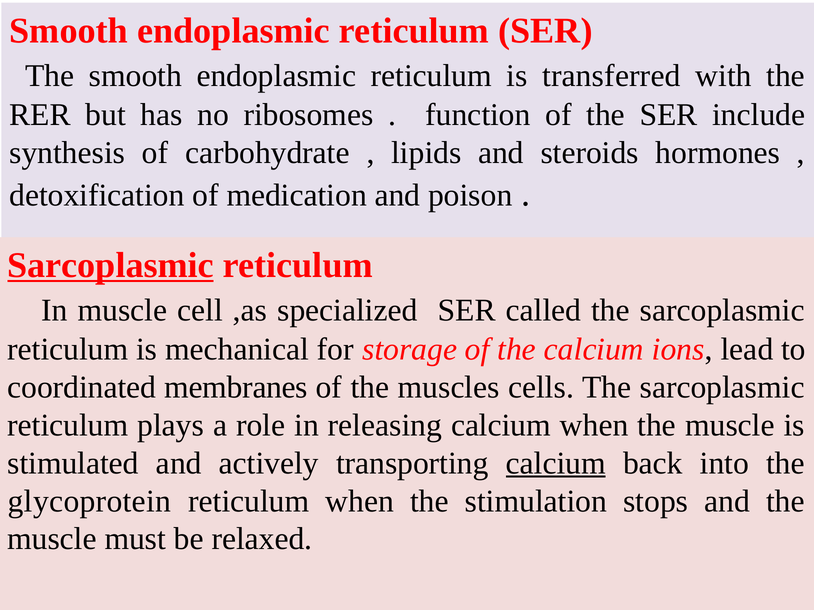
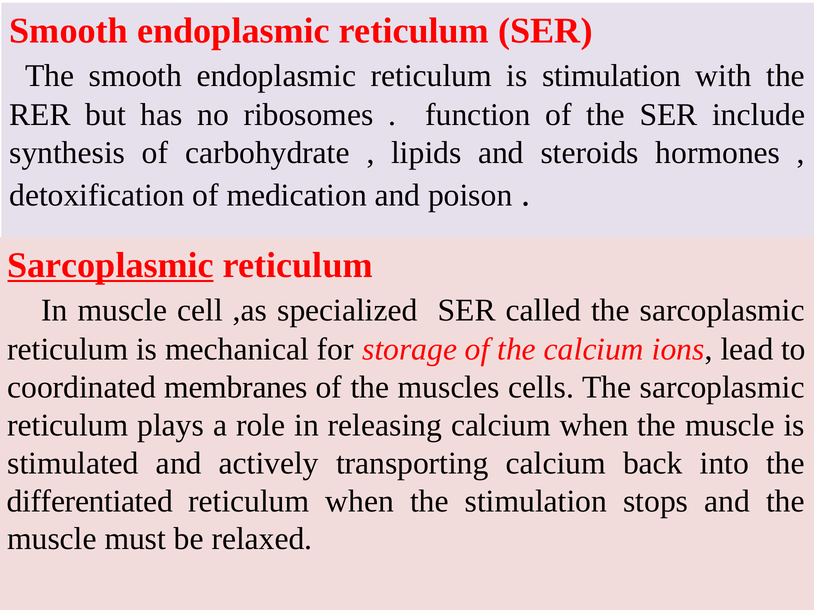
is transferred: transferred -> stimulation
calcium at (556, 463) underline: present -> none
glycoprotein: glycoprotein -> differentiated
